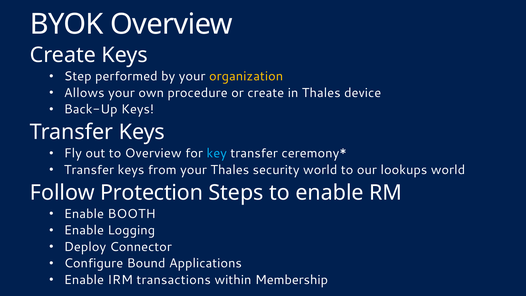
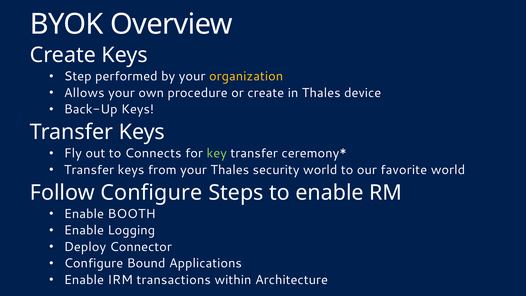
to Overview: Overview -> Connects
key colour: light blue -> light green
lookups: lookups -> favorite
Follow Protection: Protection -> Configure
within Membership: Membership -> Architecture
